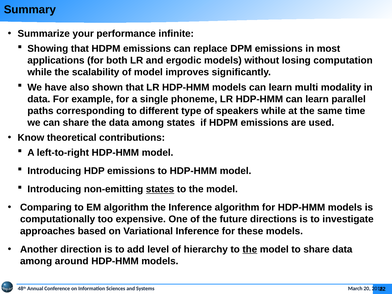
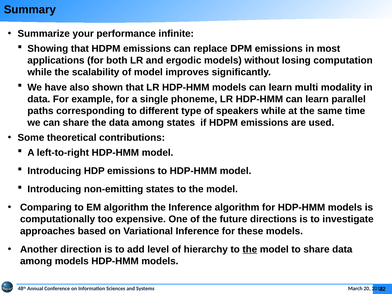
Know: Know -> Some
states at (160, 189) underline: present -> none
among around: around -> models
